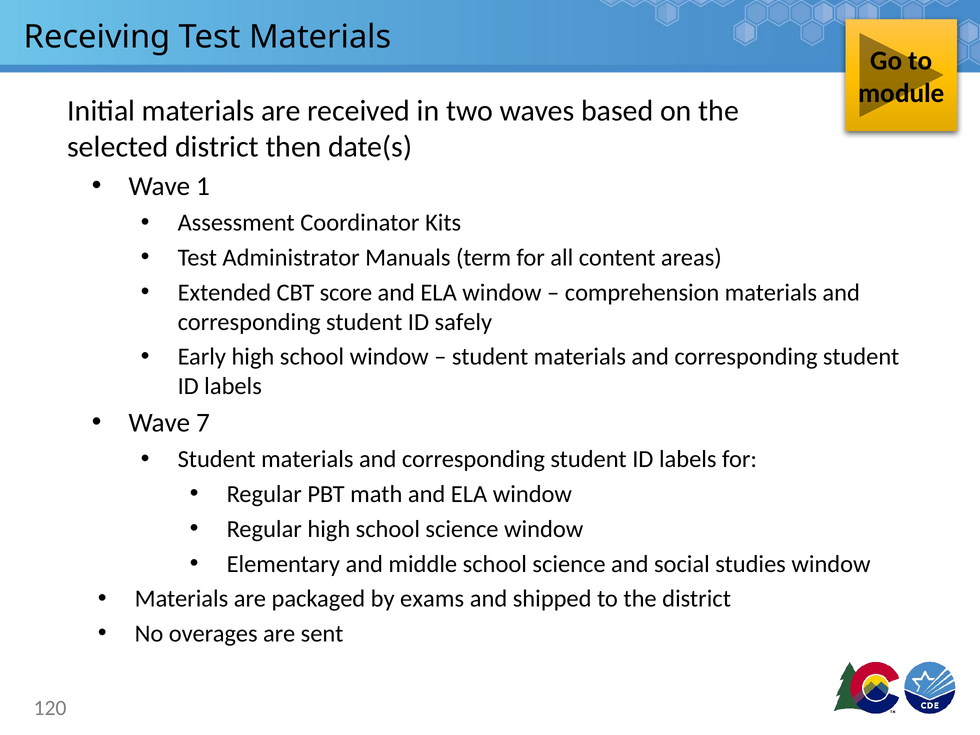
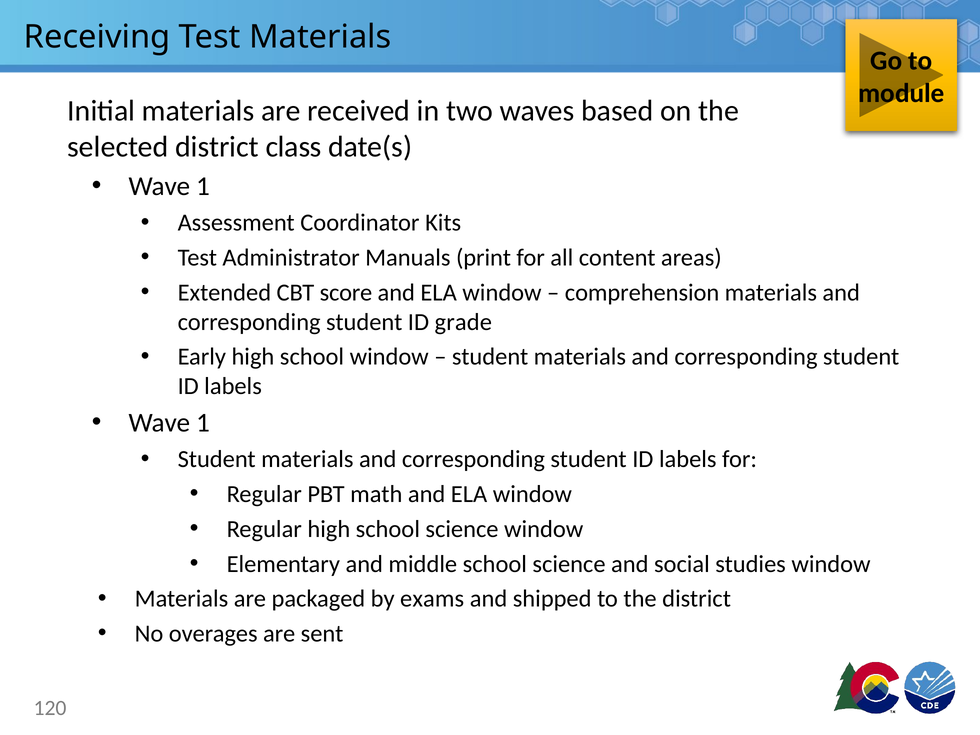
then: then -> class
term: term -> print
safely: safely -> grade
7 at (203, 423): 7 -> 1
